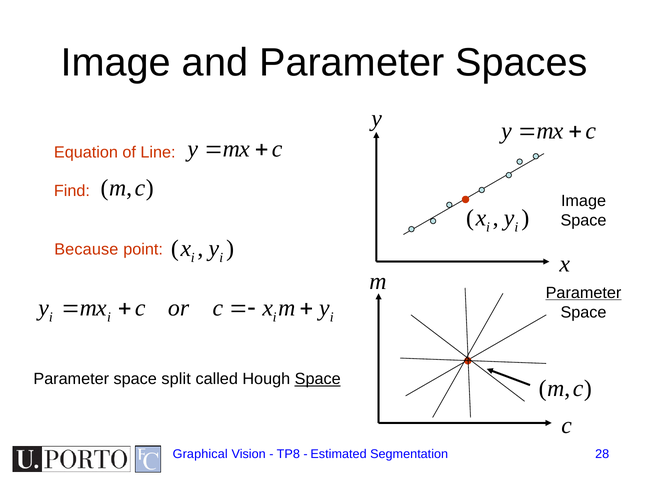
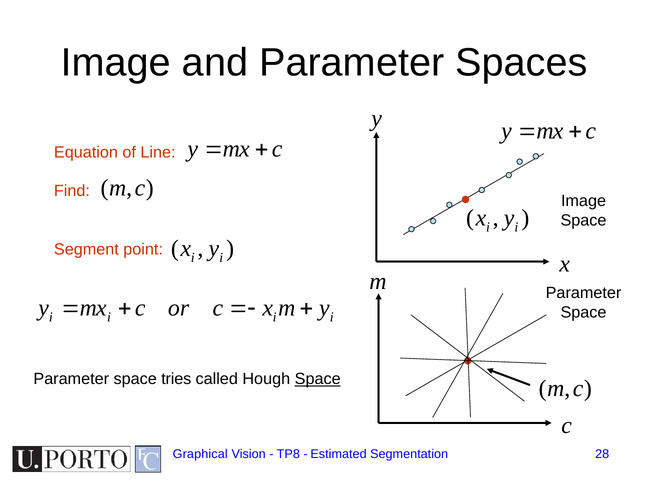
Because: Because -> Segment
Parameter at (584, 293) underline: present -> none
split: split -> tries
